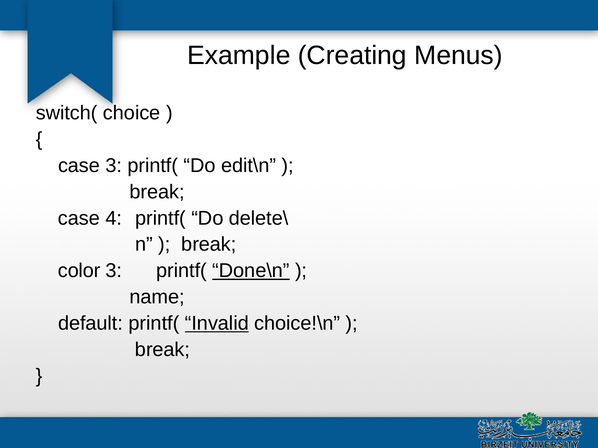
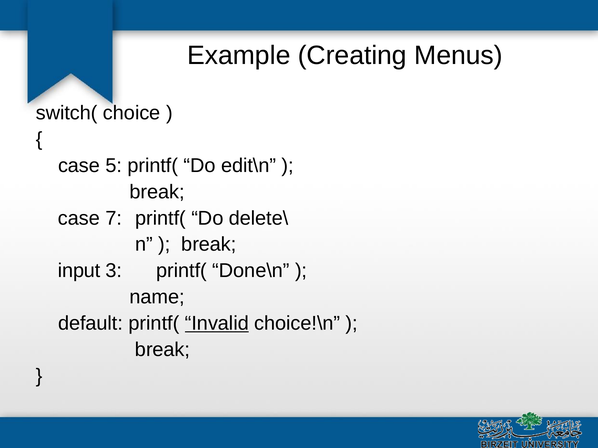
case 3: 3 -> 5
4: 4 -> 7
color: color -> input
Done\n underline: present -> none
